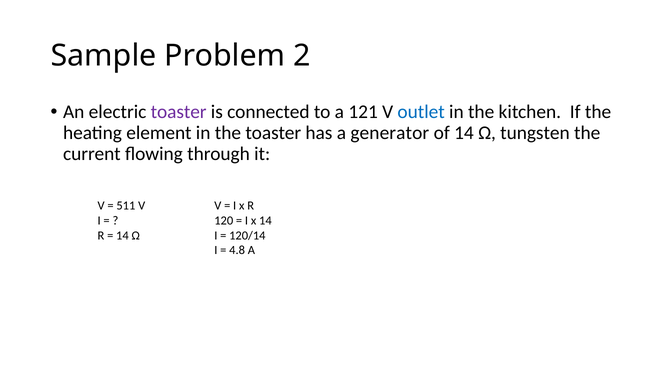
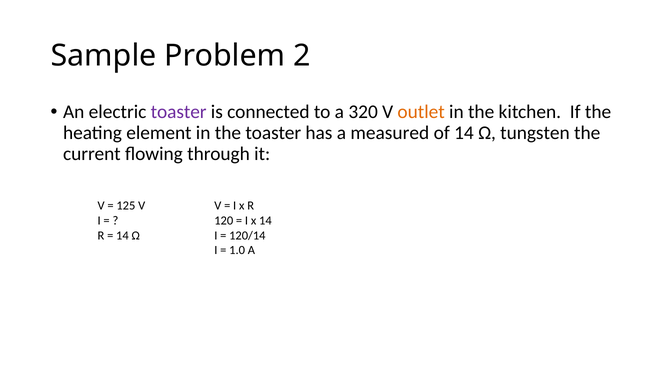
121: 121 -> 320
outlet colour: blue -> orange
generator: generator -> measured
511: 511 -> 125
4.8: 4.8 -> 1.0
